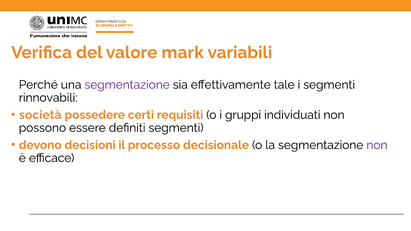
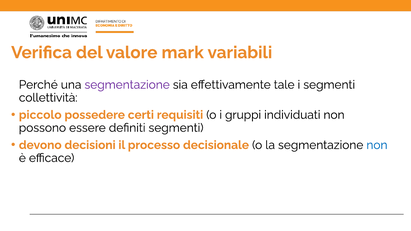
rinnovabili: rinnovabili -> collettività
società: società -> piccolo
non at (377, 145) colour: purple -> blue
